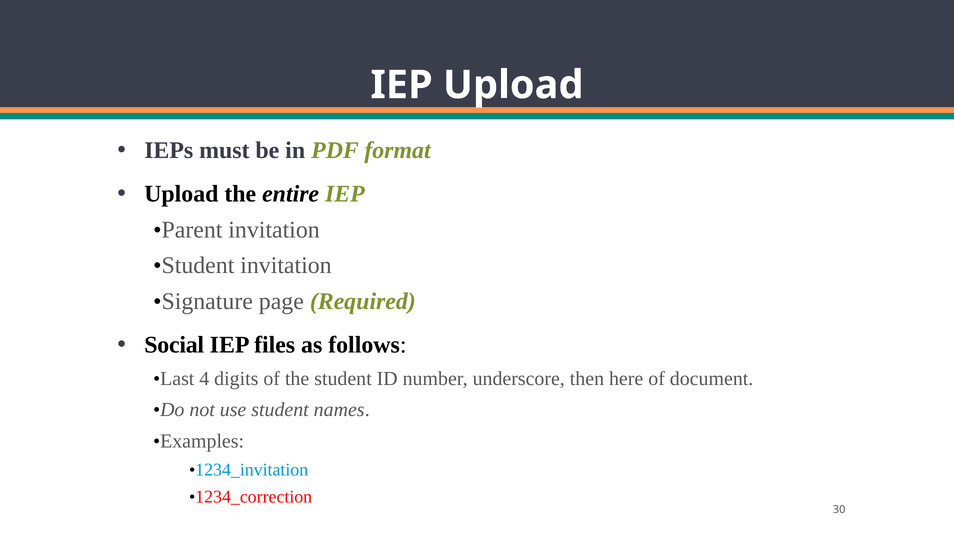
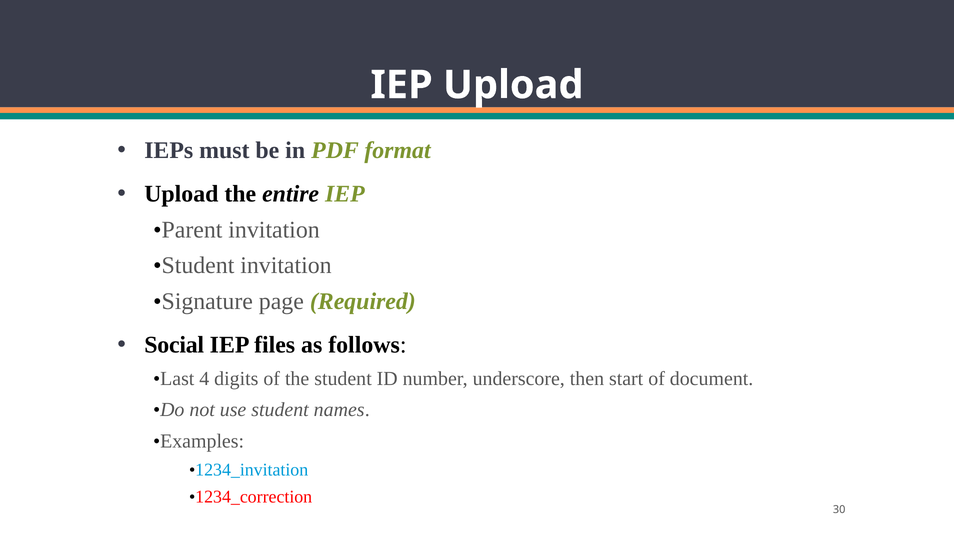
here: here -> start
